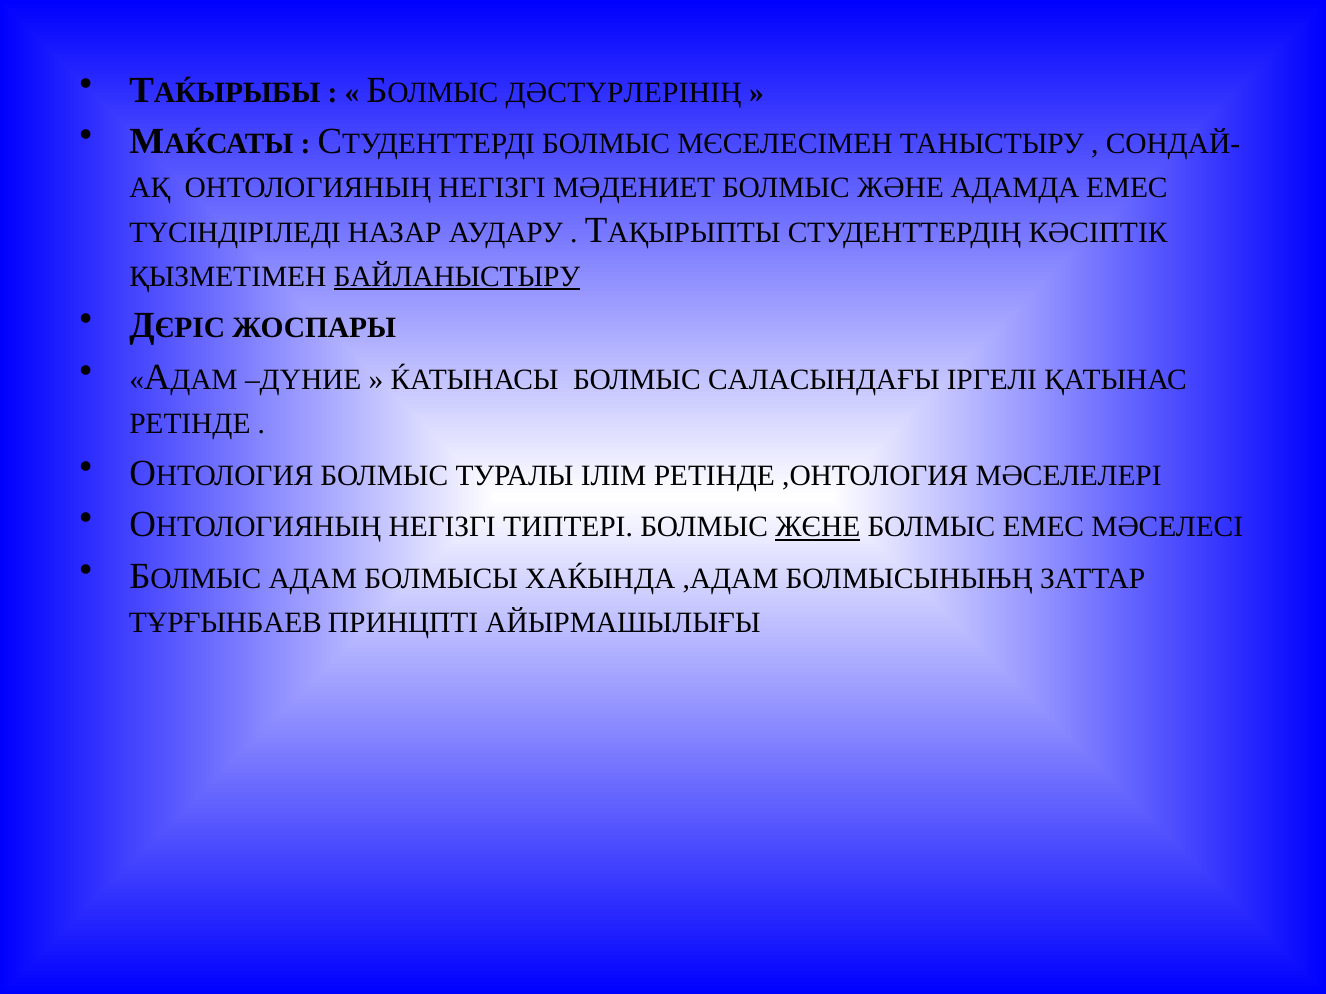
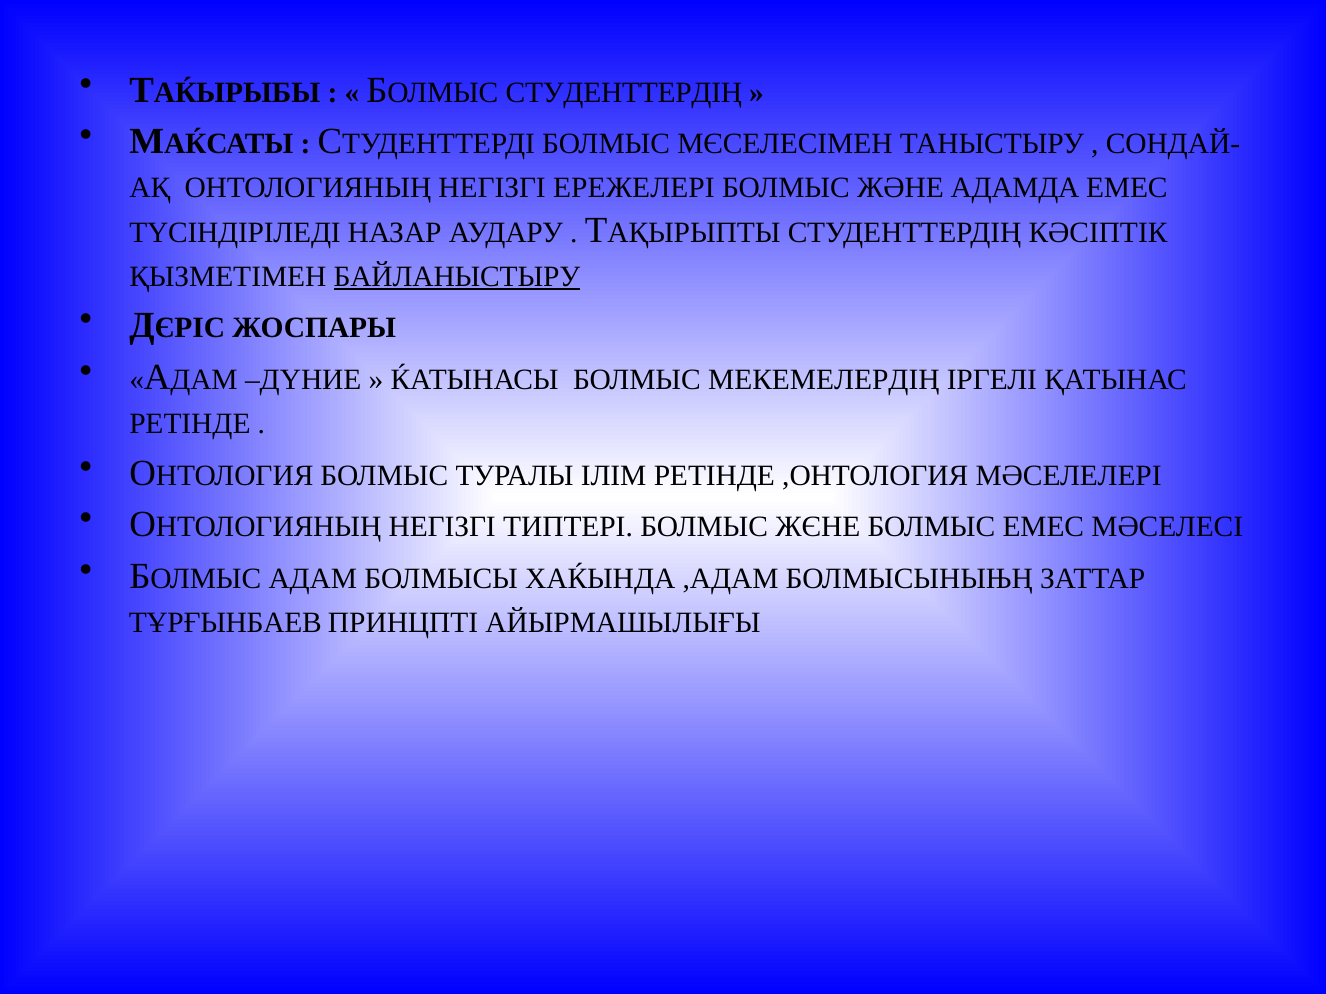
ДӘСТҮРЛЕРІНІҢ at (624, 92): ДӘСТҮРЛЕРІНІҢ -> СТУДЕНТТЕРДІҢ
МӘДЕНИЕТ: МӘДЕНИЕТ -> ЕРЕЖЕЛЕРІ
САЛАСЫНДАҒЫ: САЛАСЫНДАҒЫ -> МЕКЕМЕЛЕРДІҢ
ЖЄНЕ underline: present -> none
